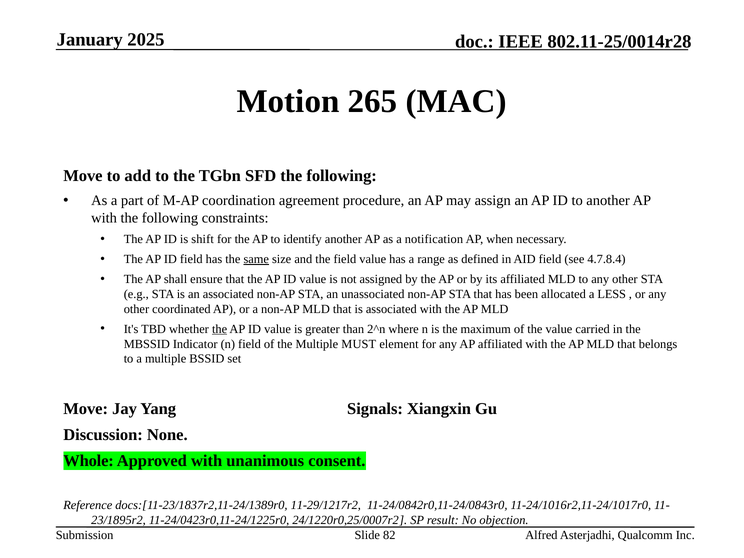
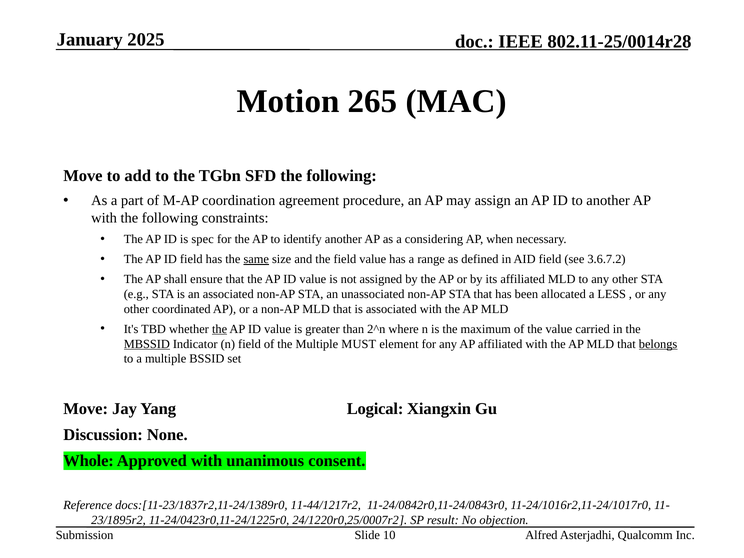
shift: shift -> spec
notification: notification -> considering
4.7.8.4: 4.7.8.4 -> 3.6.7.2
MBSSID underline: none -> present
belongs underline: none -> present
Signals: Signals -> Logical
11-29/1217r2: 11-29/1217r2 -> 11-44/1217r2
82: 82 -> 10
